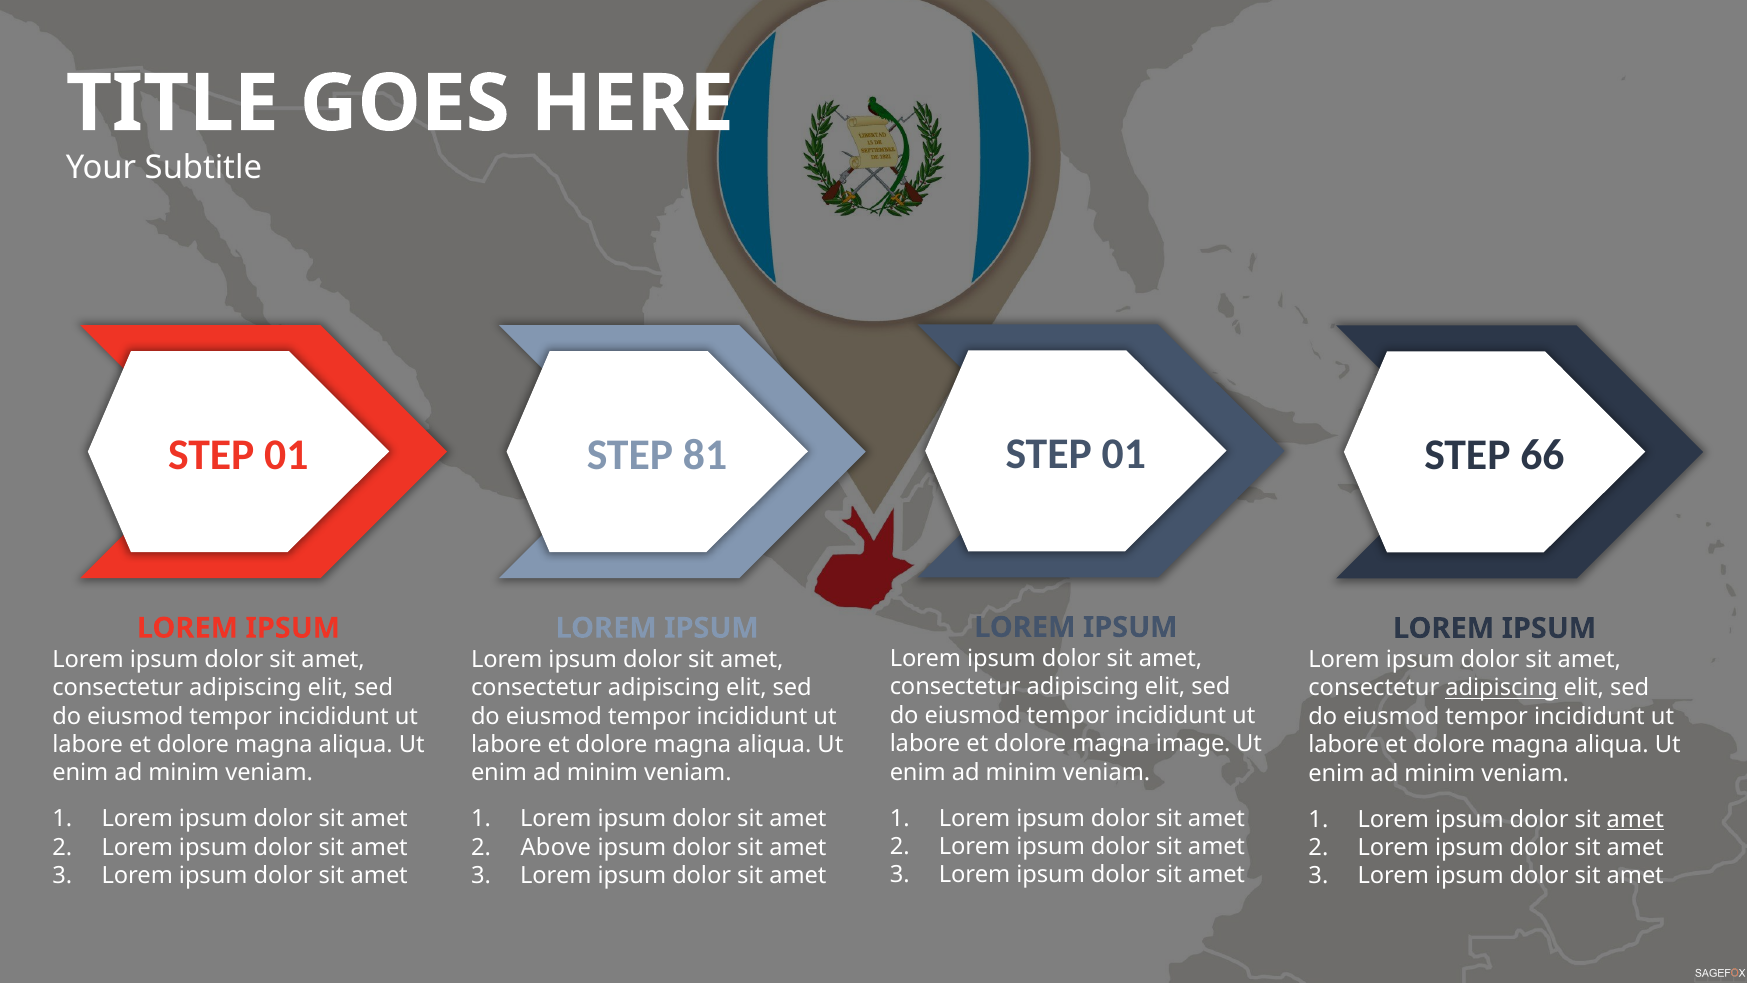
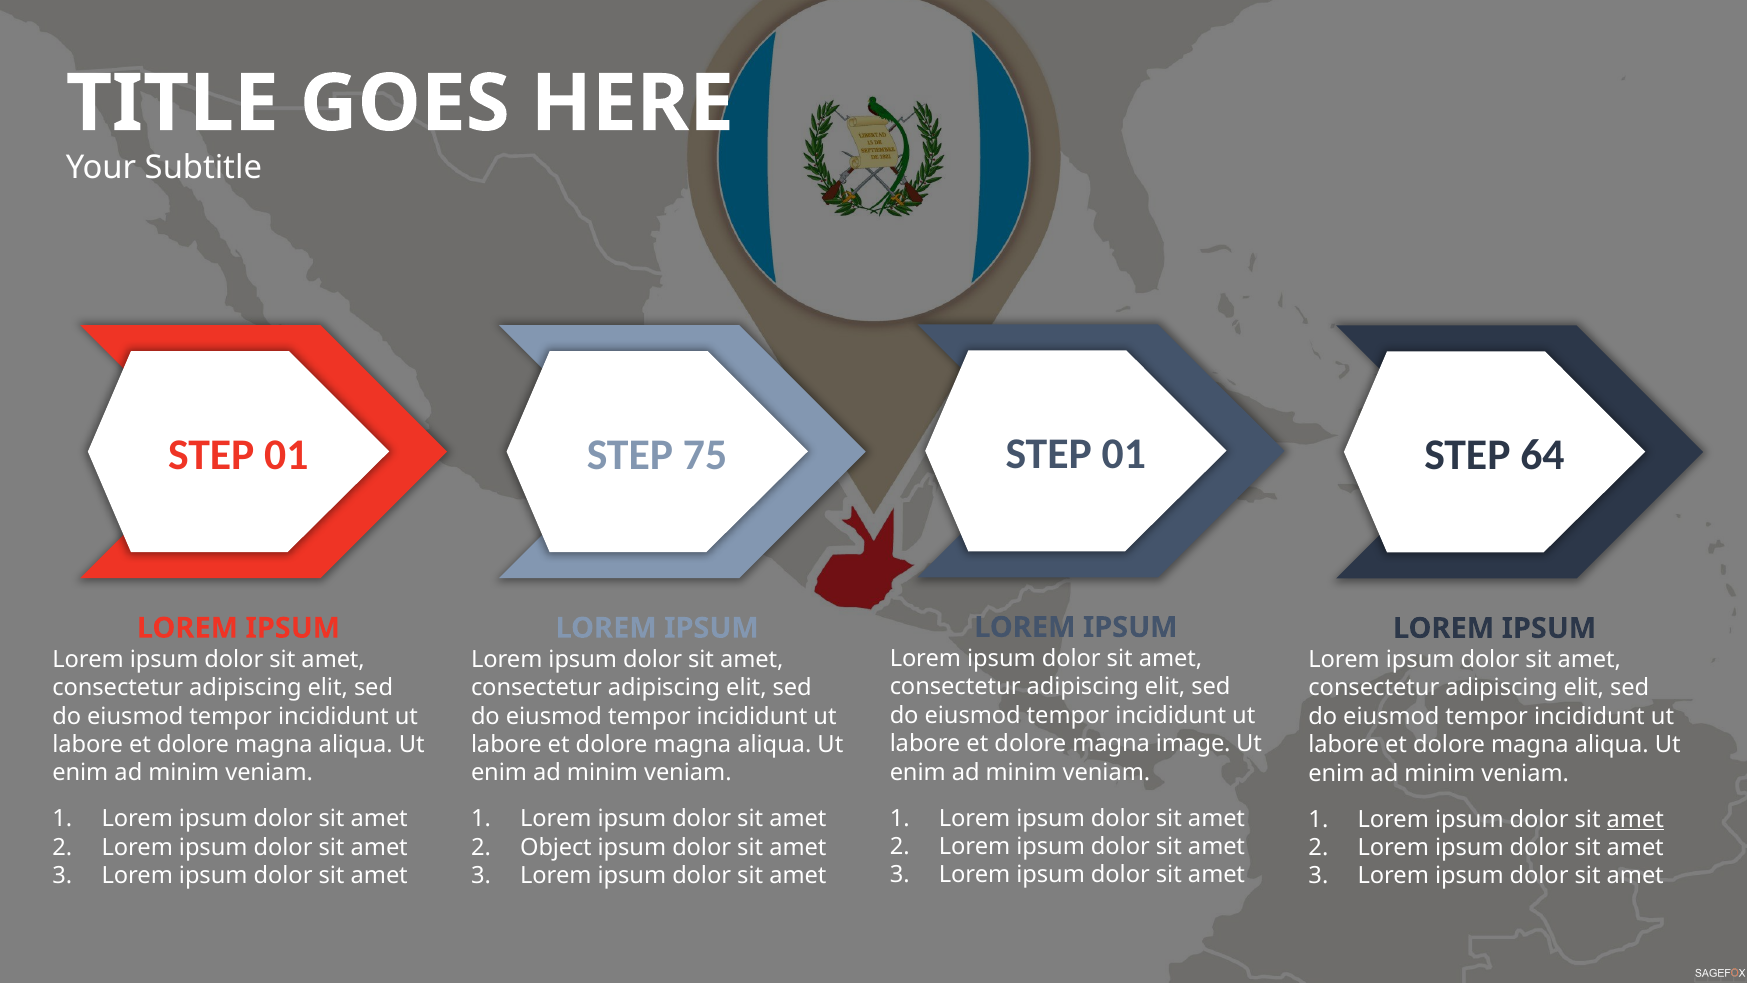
81: 81 -> 75
66: 66 -> 64
adipiscing at (1501, 688) underline: present -> none
Above: Above -> Object
